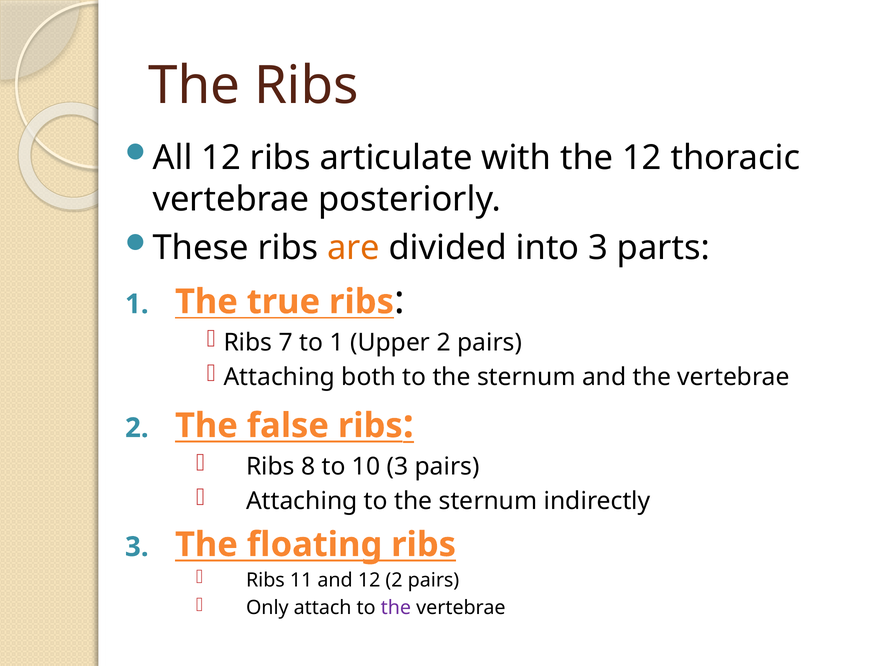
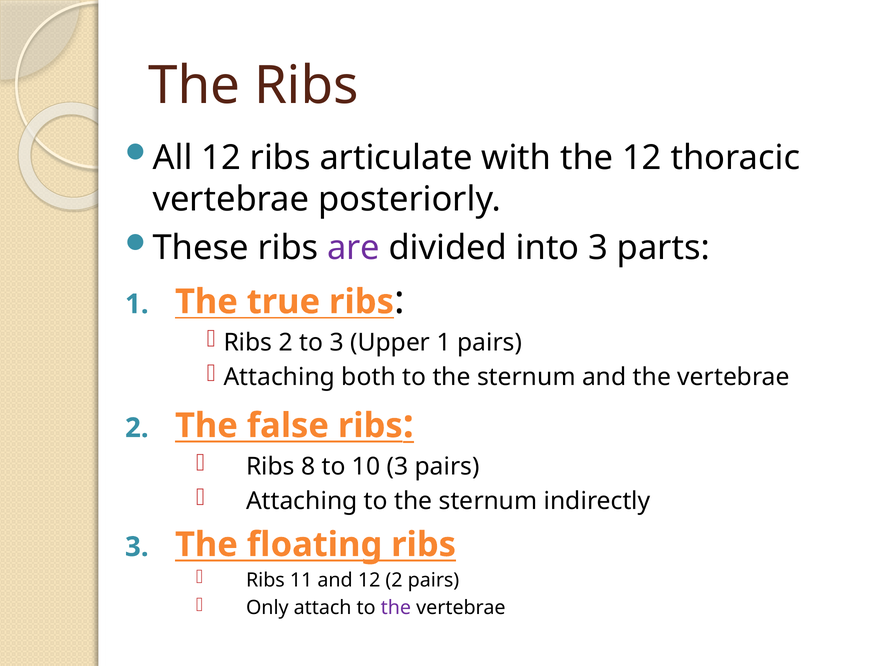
are colour: orange -> purple
Ribs 7: 7 -> 2
to 1: 1 -> 3
Upper 2: 2 -> 1
